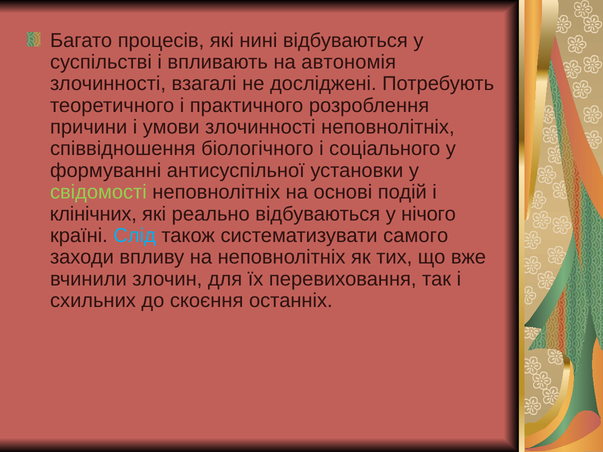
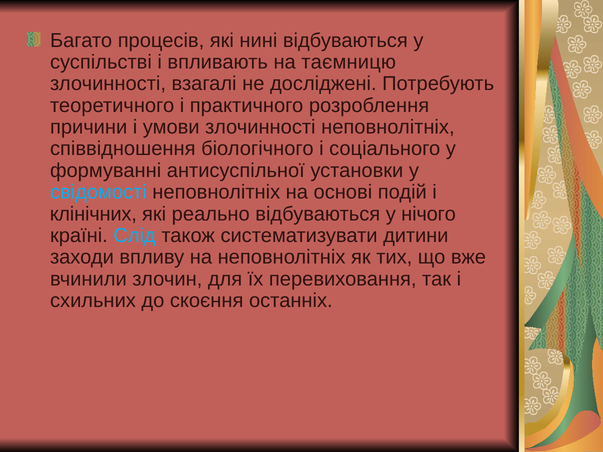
автономія: автономія -> таємницю
свідомості colour: light green -> light blue
самого: самого -> дитини
